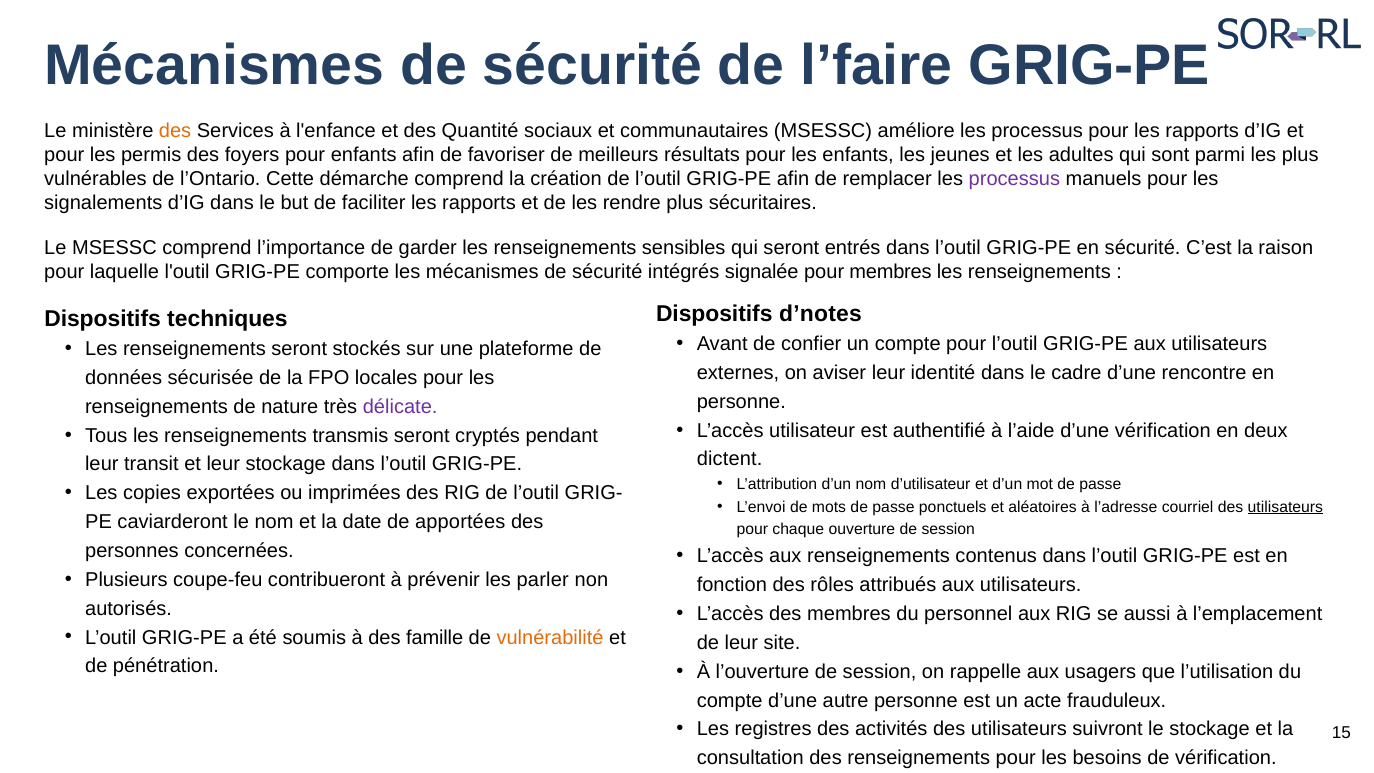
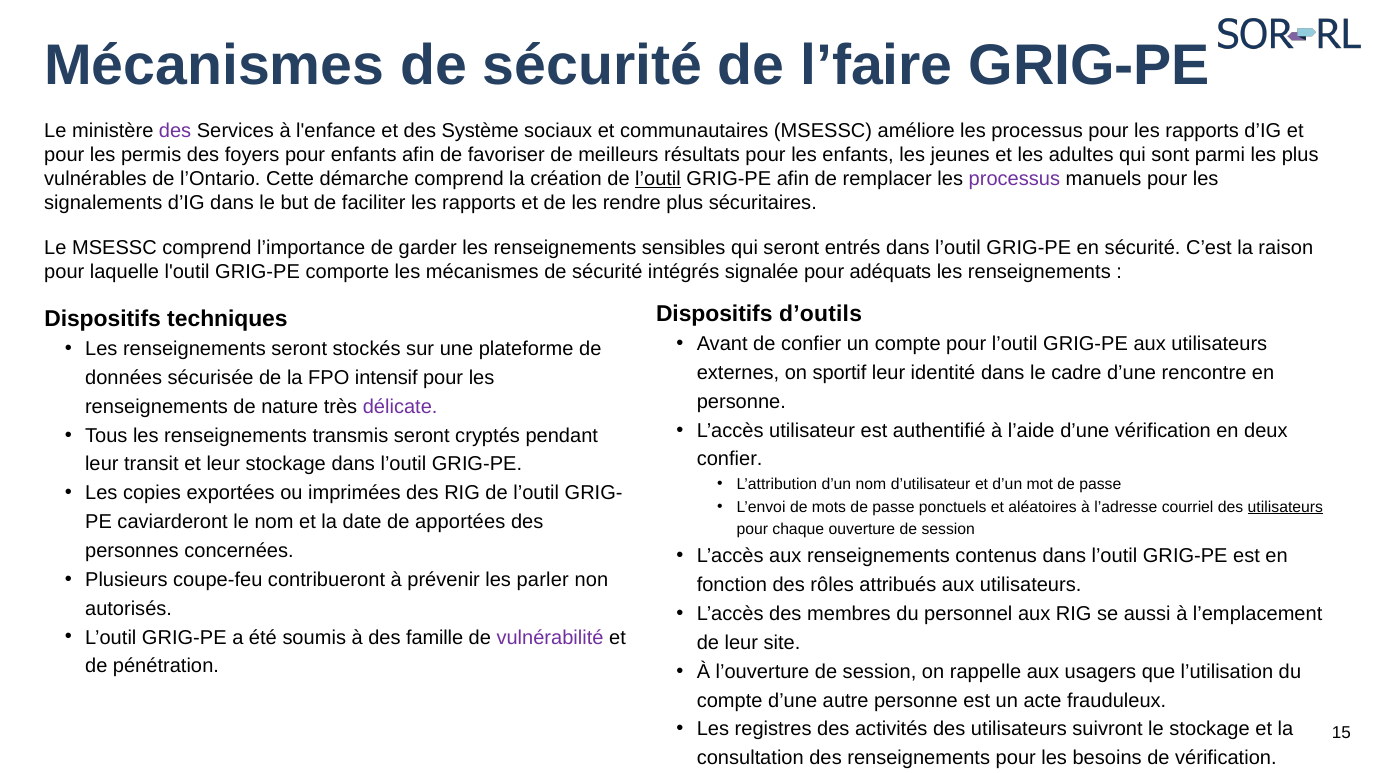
des at (175, 131) colour: orange -> purple
Quantité: Quantité -> Système
l’outil at (658, 179) underline: none -> present
pour membres: membres -> adéquats
d’notes: d’notes -> d’outils
aviser: aviser -> sportif
locales: locales -> intensif
dictent at (730, 459): dictent -> confier
vulnérabilité colour: orange -> purple
